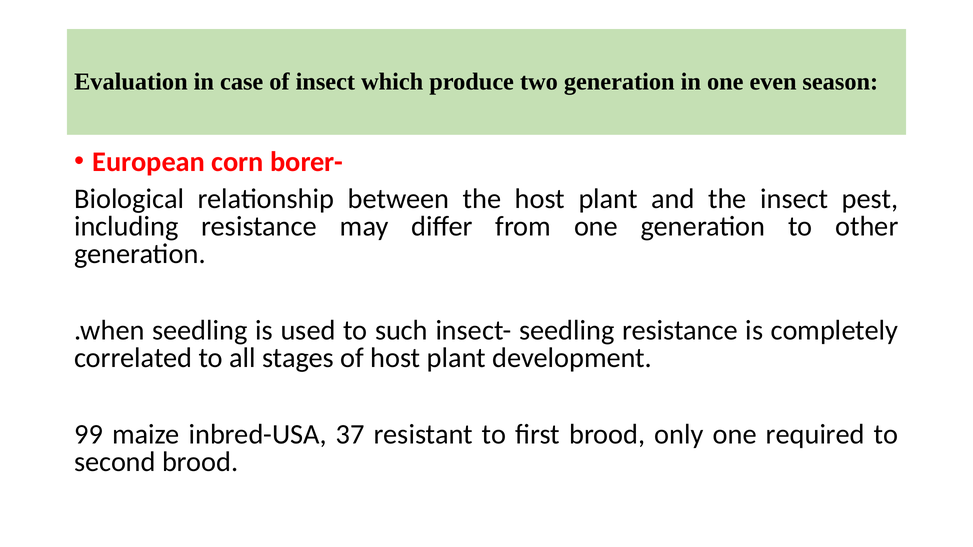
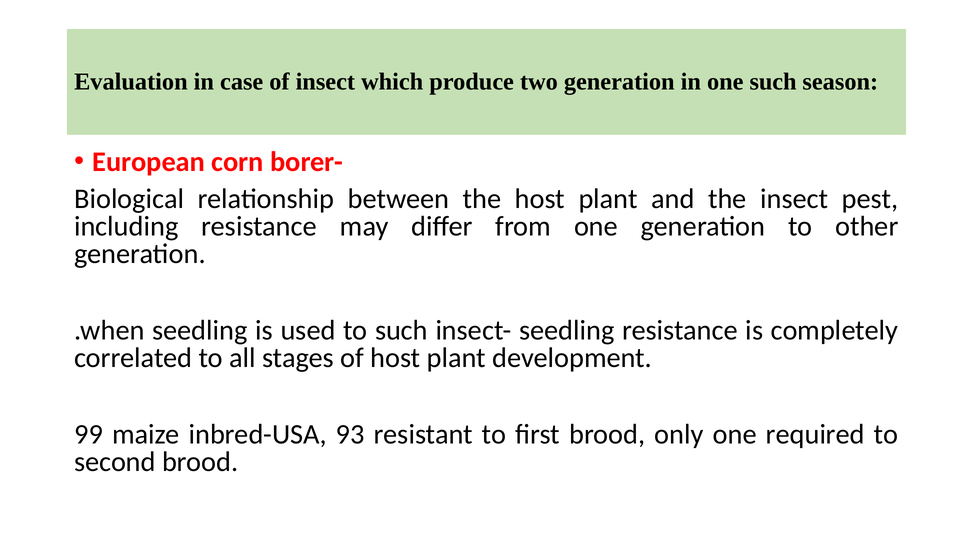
one even: even -> such
37: 37 -> 93
